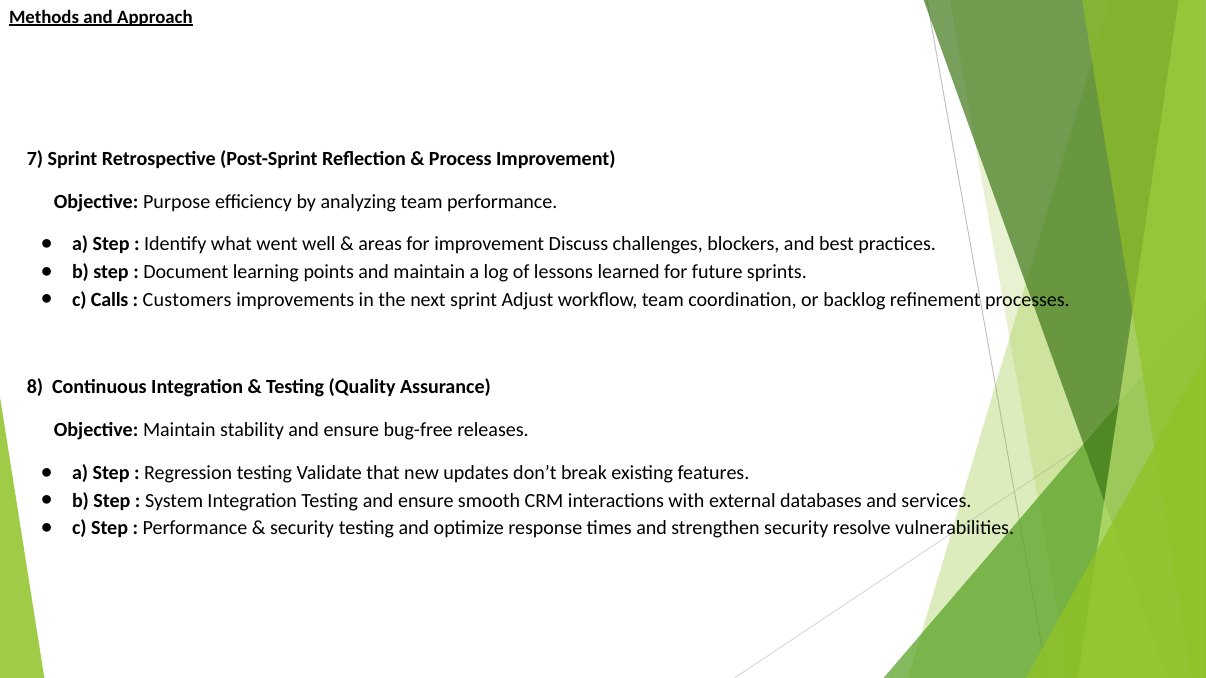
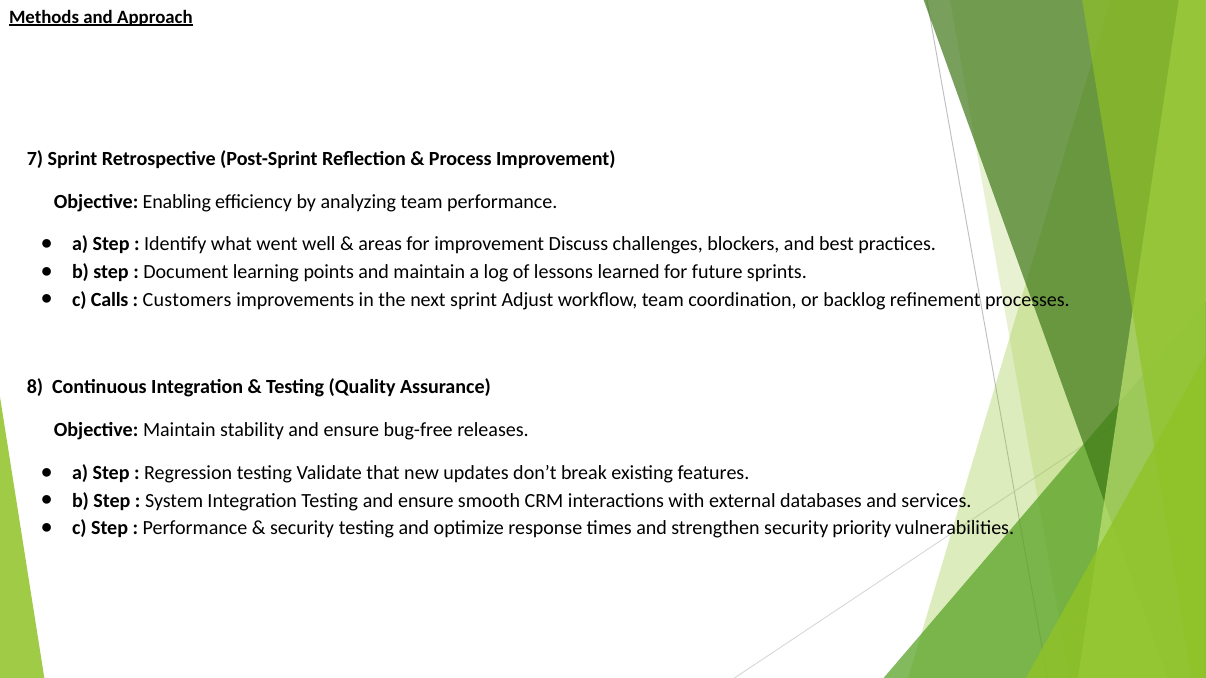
Purpose: Purpose -> Enabling
resolve: resolve -> priority
